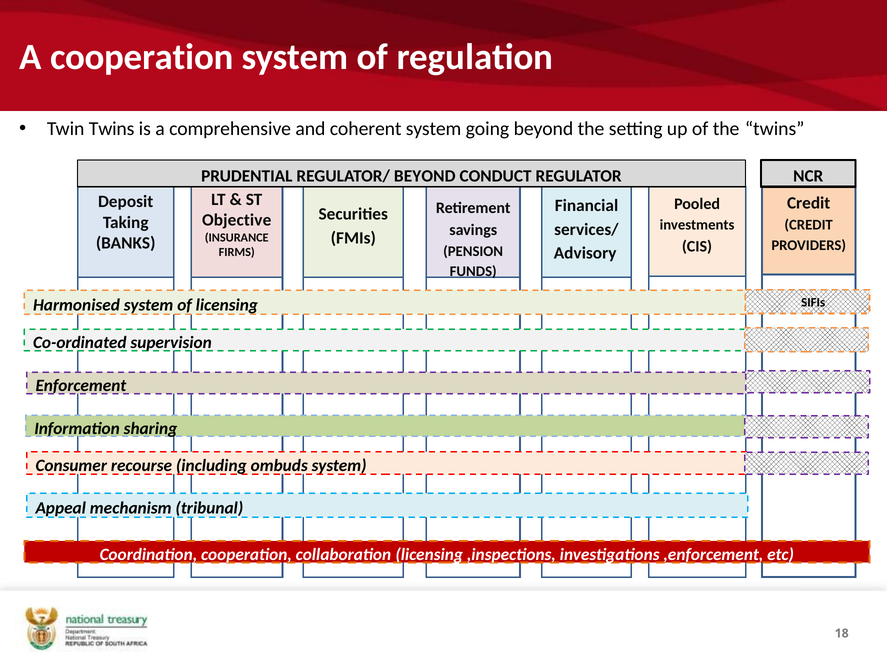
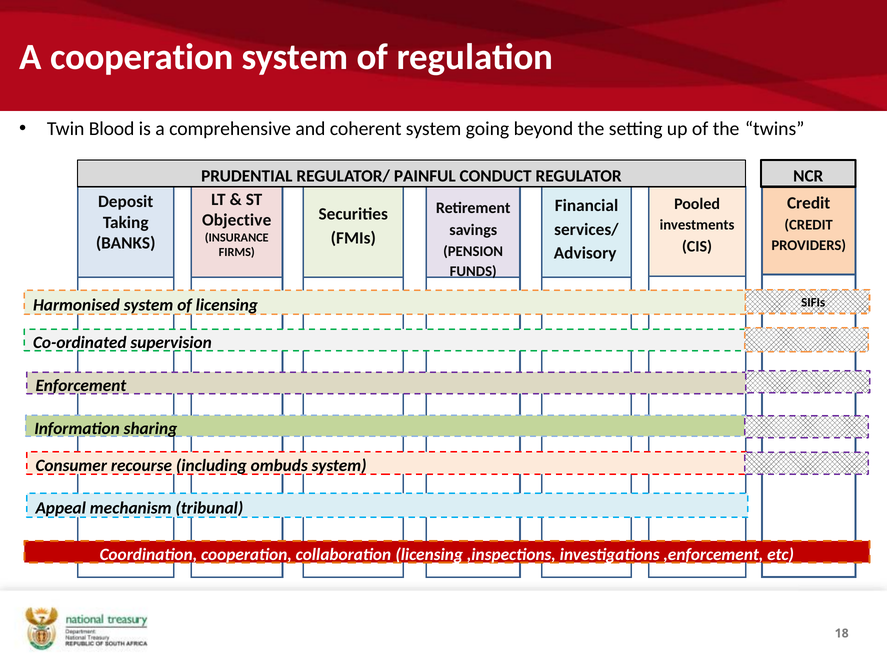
Twin Twins: Twins -> Blood
REGULATOR/ BEYOND: BEYOND -> PAINFUL
